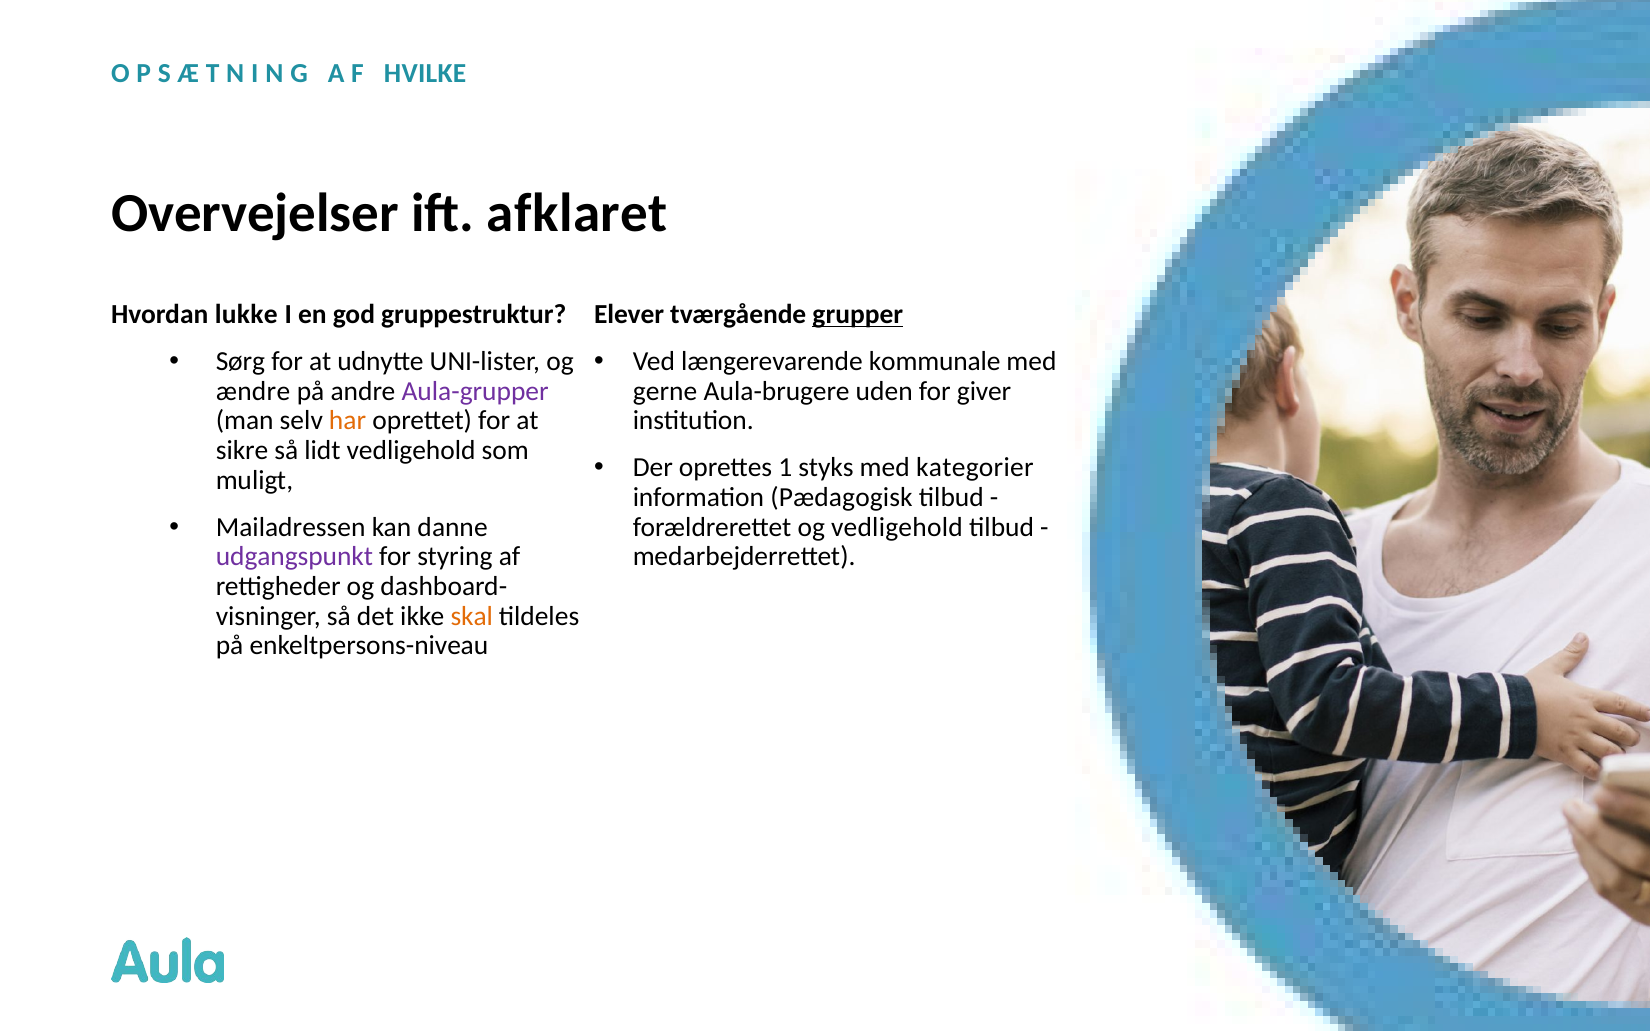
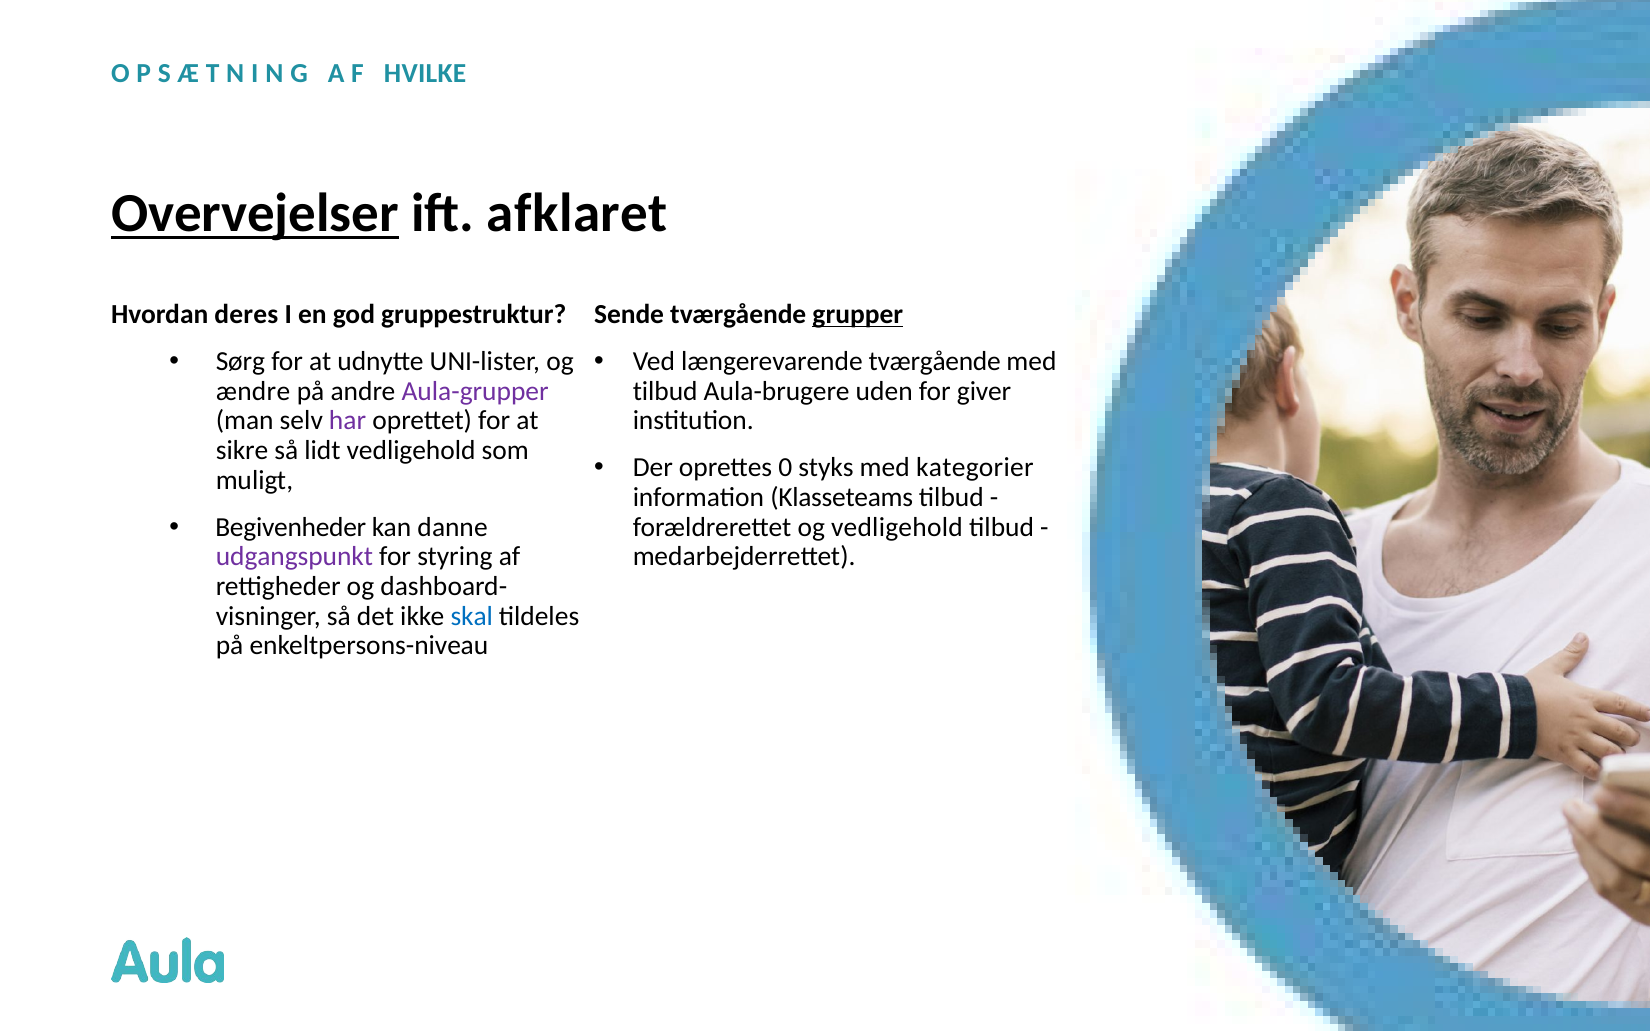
Overvejelser underline: none -> present
lukke: lukke -> deres
Elever: Elever -> Sende
længerevarende kommunale: kommunale -> tværgående
gerne at (665, 391): gerne -> tilbud
har colour: orange -> purple
1: 1 -> 0
Pædagogisk: Pædagogisk -> Klasseteams
Mailadressen: Mailadressen -> Begivenheder
skal colour: orange -> blue
